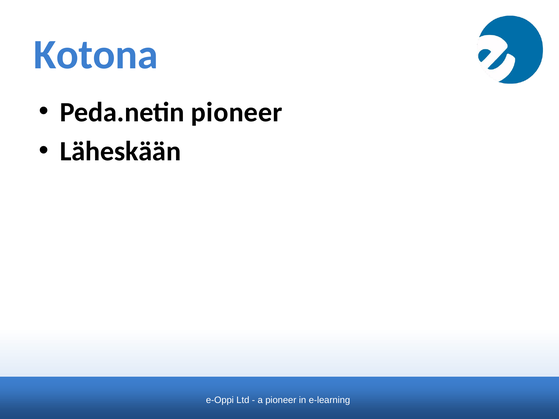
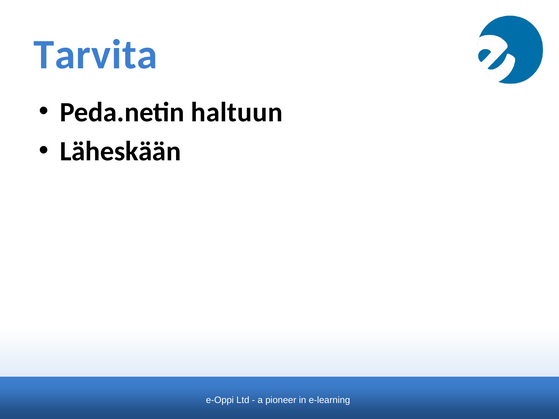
Kotona: Kotona -> Tarvita
Peda.netin pioneer: pioneer -> haltuun
